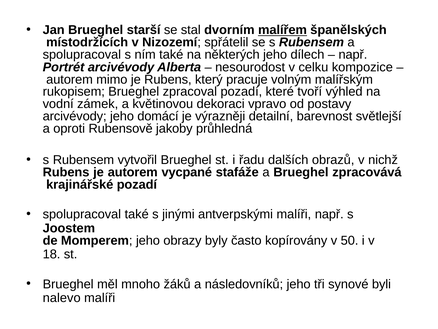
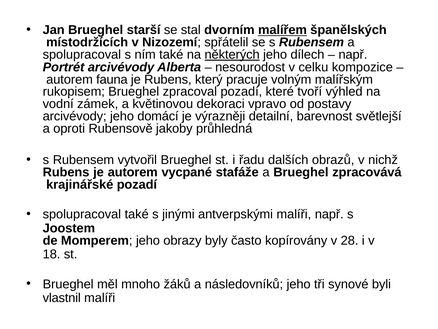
některých underline: none -> present
mimo: mimo -> fauna
50: 50 -> 28
nalevo: nalevo -> vlastnil
